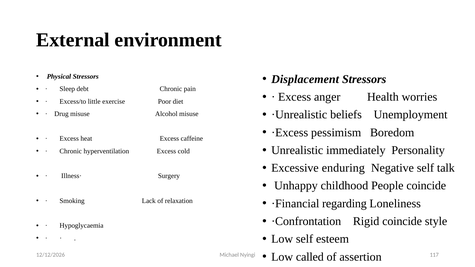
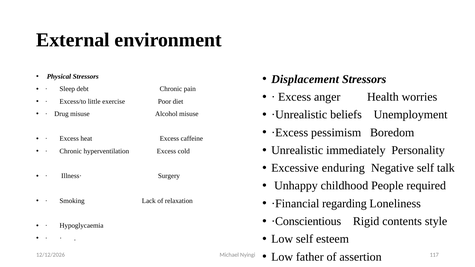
People coincide: coincide -> required
·Confrontation: ·Confrontation -> ·Conscientious
Rigid coincide: coincide -> contents
called: called -> father
